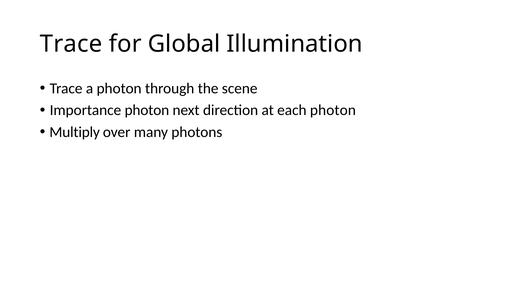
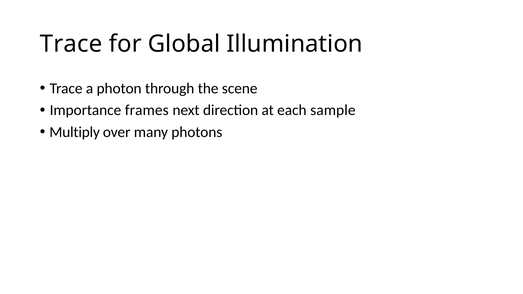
Importance photon: photon -> frames
each photon: photon -> sample
